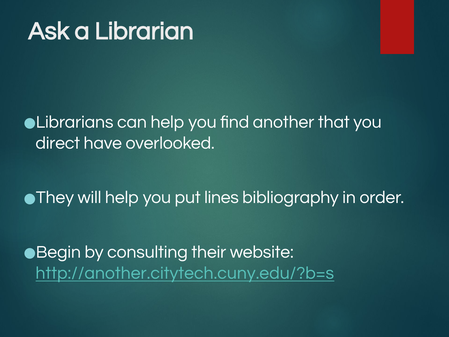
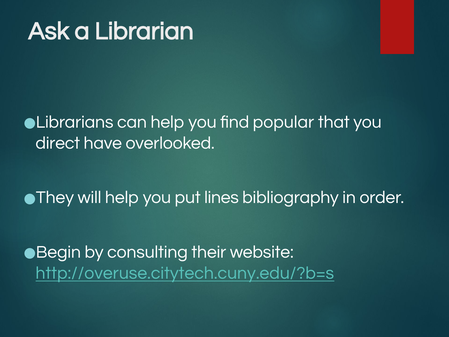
another: another -> popular
http://another.citytech.cuny.edu/?b=s: http://another.citytech.cuny.edu/?b=s -> http://overuse.citytech.cuny.edu/?b=s
